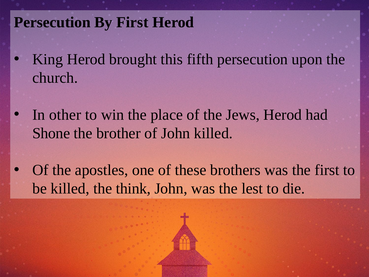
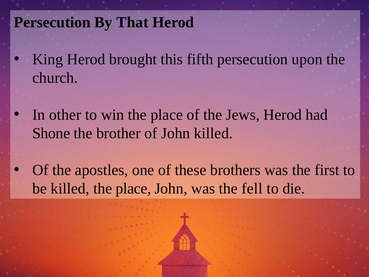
By First: First -> That
killed the think: think -> place
lest: lest -> fell
